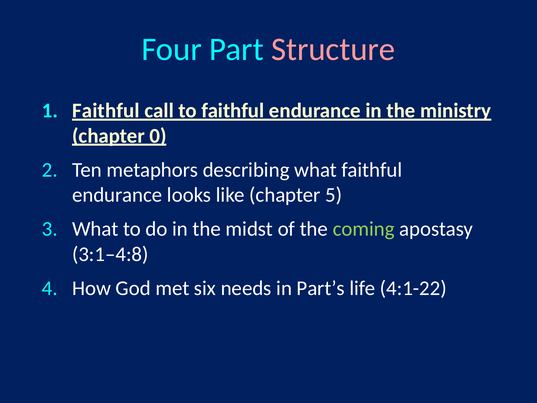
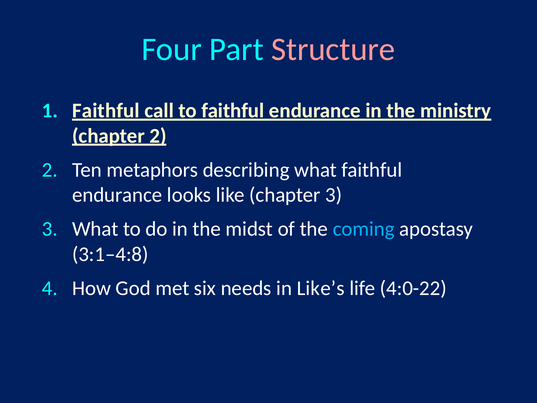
chapter 0: 0 -> 2
chapter 5: 5 -> 3
coming colour: light green -> light blue
Part’s: Part’s -> Like’s
4:1-22: 4:1-22 -> 4:0-22
